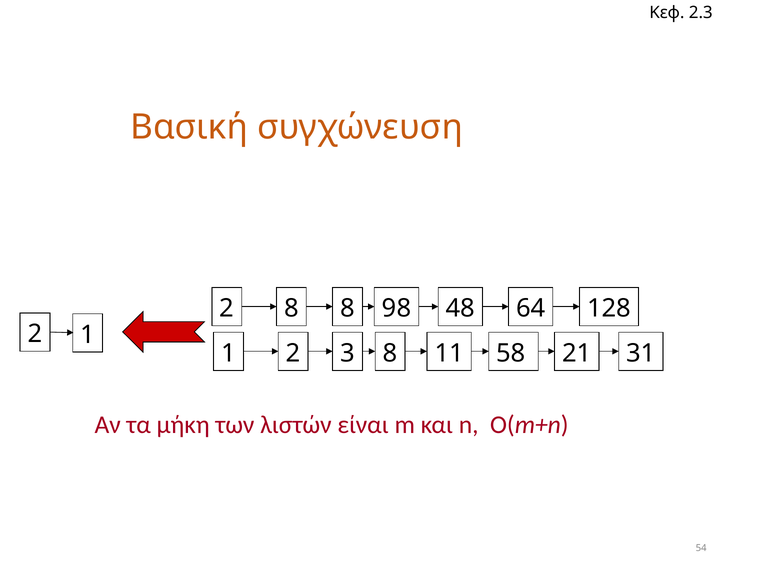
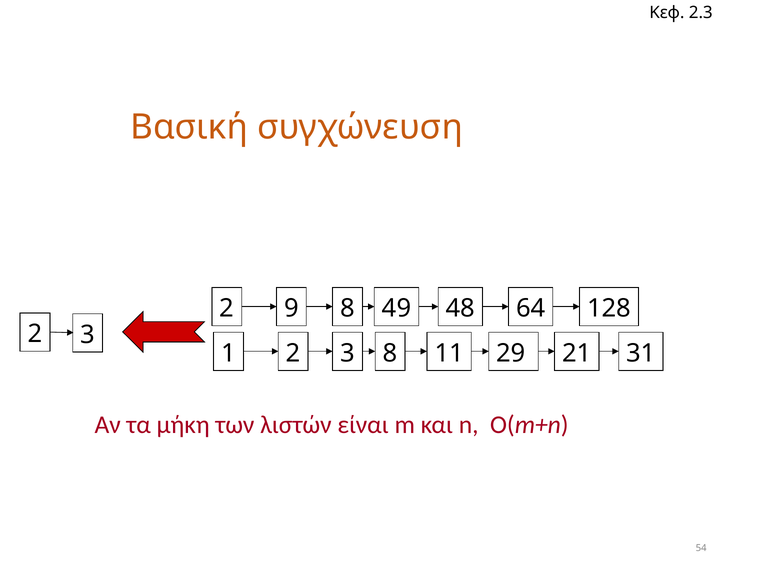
2 8: 8 -> 9
98: 98 -> 49
1 at (88, 335): 1 -> 3
58: 58 -> 29
